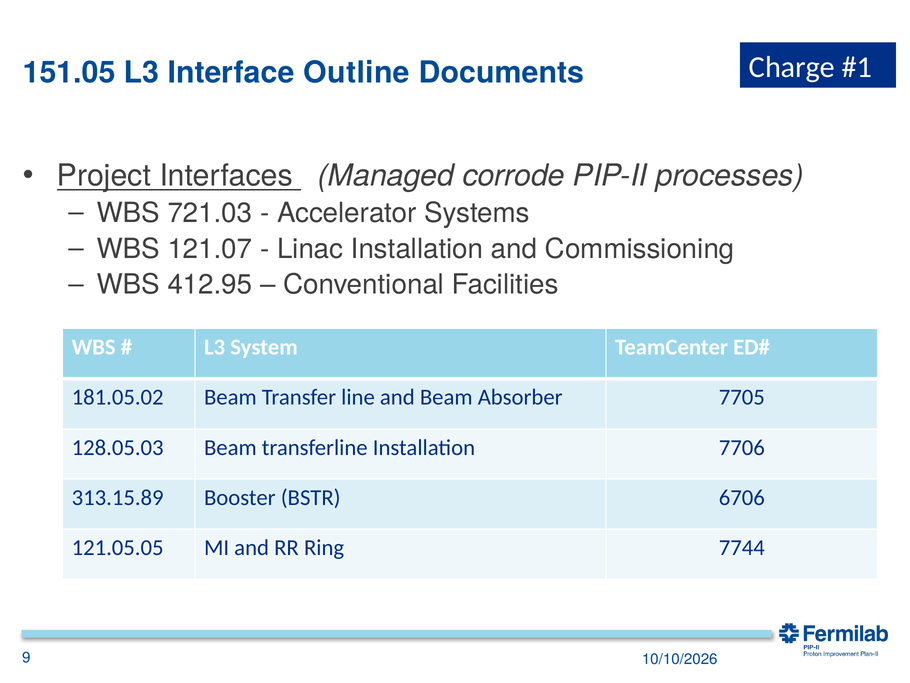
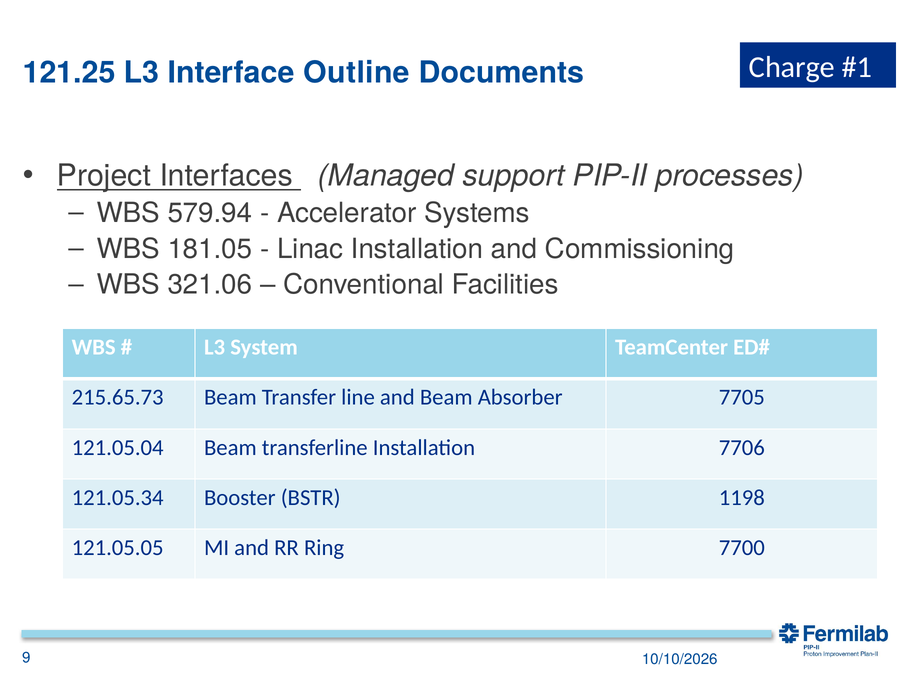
151.05: 151.05 -> 121.25
corrode: corrode -> support
721.03: 721.03 -> 579.94
121.07: 121.07 -> 181.05
412.95: 412.95 -> 321.06
181.05.02: 181.05.02 -> 215.65.73
128.05.03: 128.05.03 -> 121.05.04
313.15.89: 313.15.89 -> 121.05.34
6706: 6706 -> 1198
7744: 7744 -> 7700
